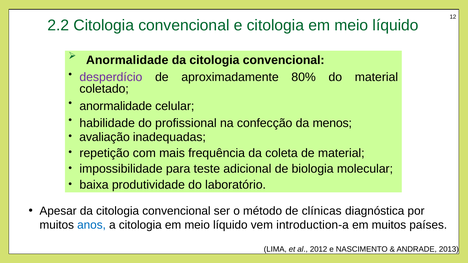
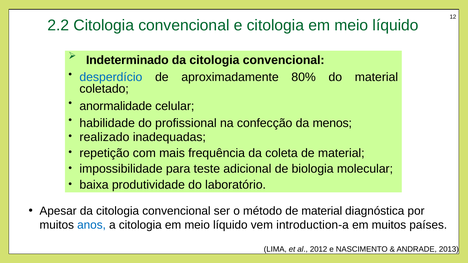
Anormalidade at (127, 60): Anormalidade -> Indeterminado
desperdício colour: purple -> blue
avaliação: avaliação -> realizado
método de clínicas: clínicas -> material
